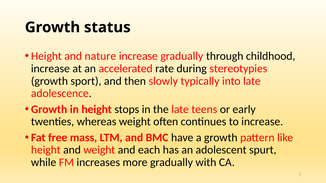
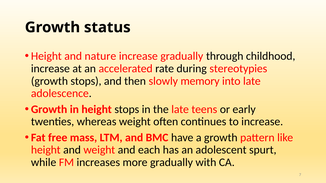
growth sport: sport -> stops
typically: typically -> memory
